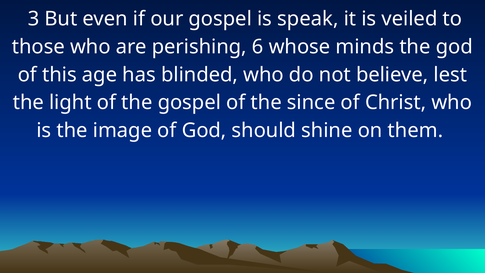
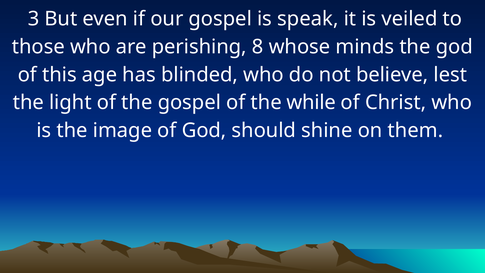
6: 6 -> 8
since: since -> while
